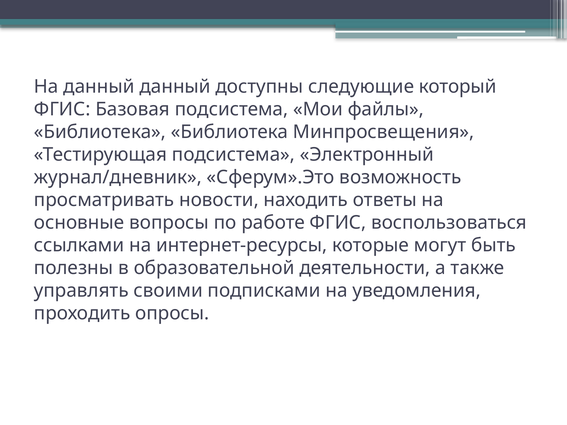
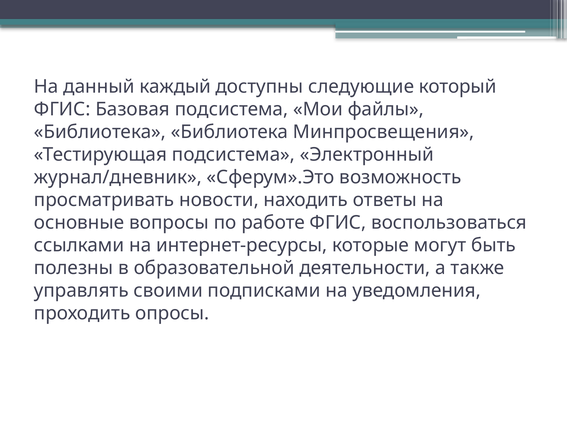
данный данный: данный -> каждый
